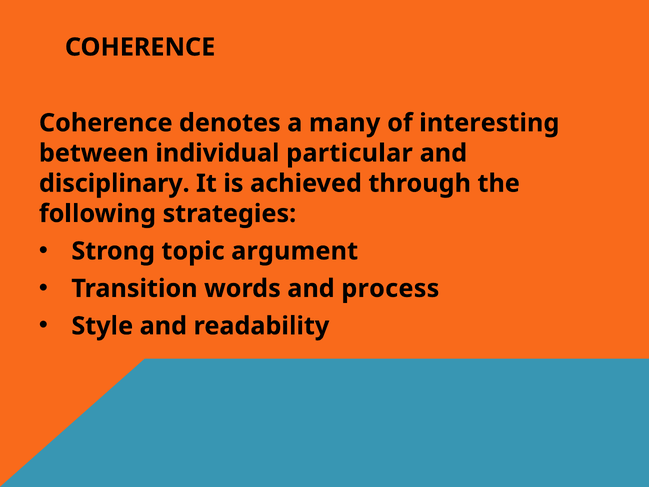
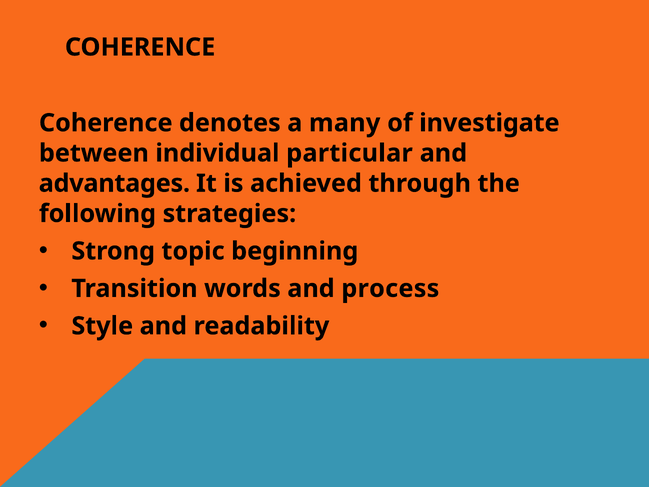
interesting: interesting -> investigate
disciplinary: disciplinary -> advantages
argument: argument -> beginning
